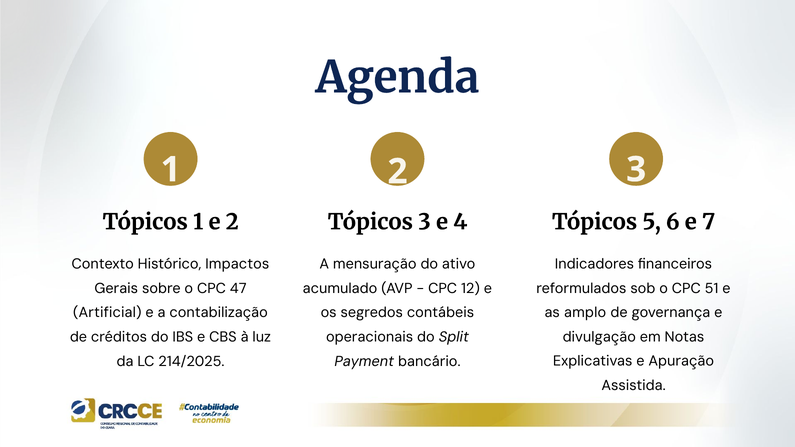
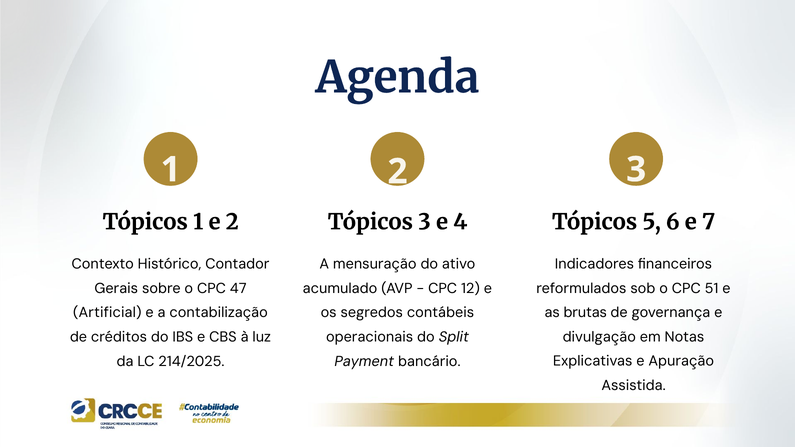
Impactos: Impactos -> Contador
amplo: amplo -> brutas
